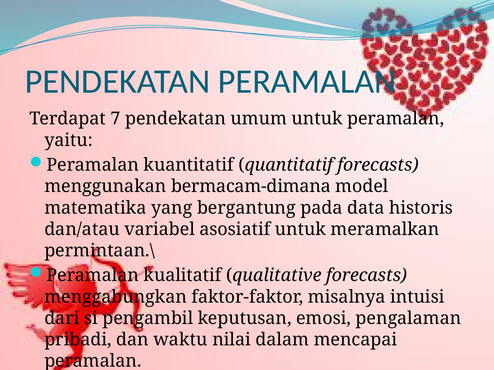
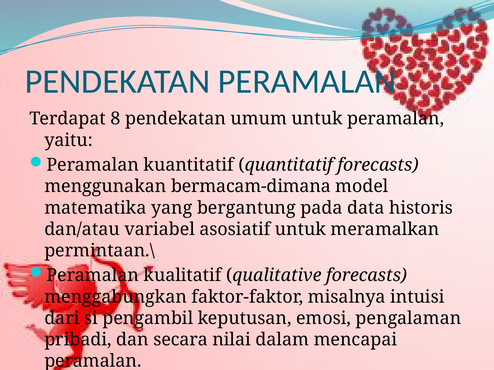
7: 7 -> 8
waktu: waktu -> secara
